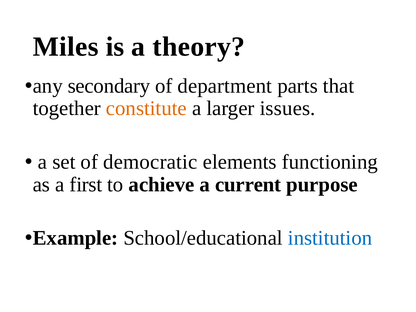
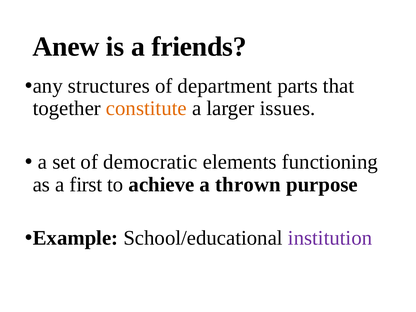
Miles: Miles -> Anew
theory: theory -> friends
secondary: secondary -> structures
current: current -> thrown
institution colour: blue -> purple
